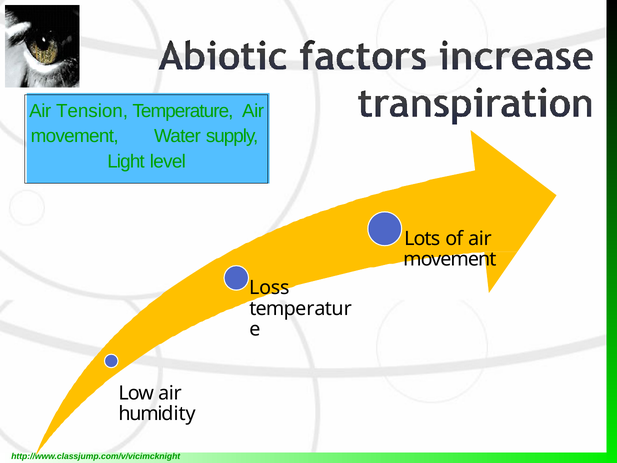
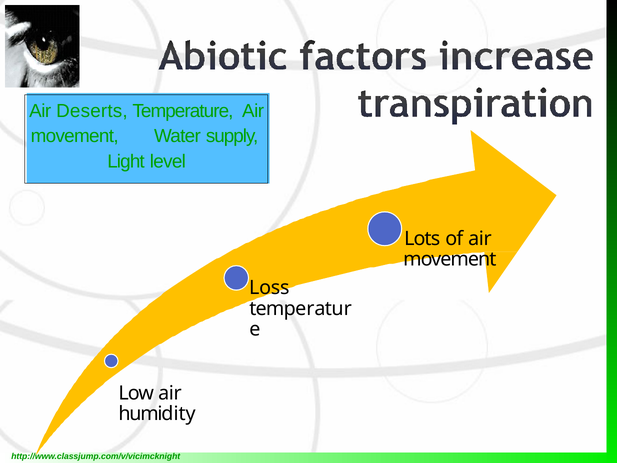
Tension: Tension -> Deserts
